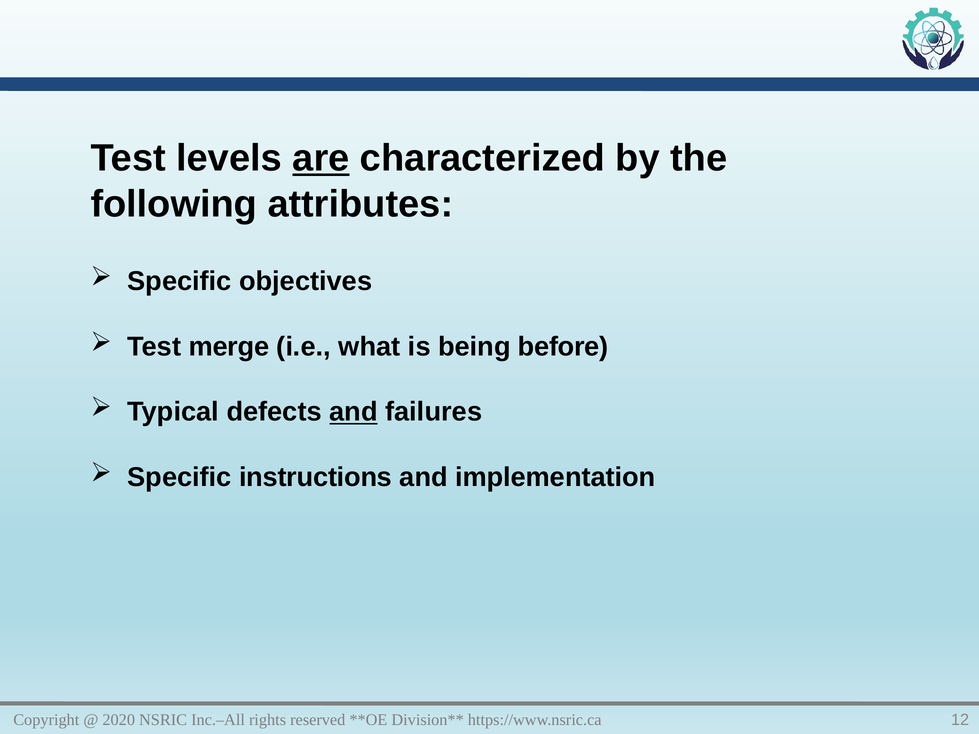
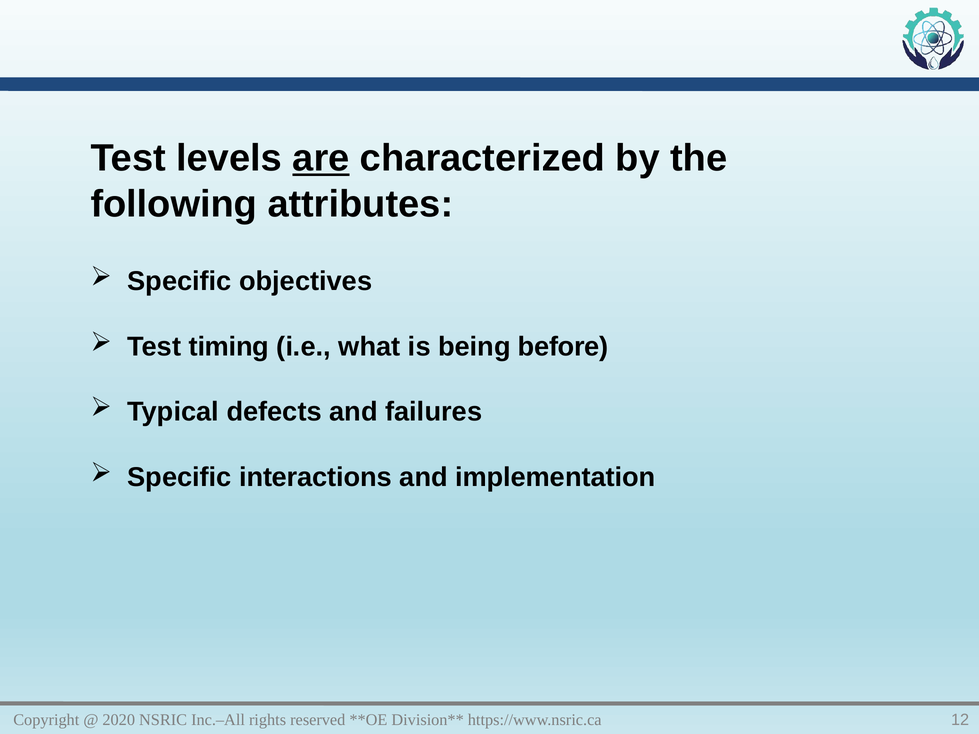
merge: merge -> timing
and at (354, 412) underline: present -> none
instructions: instructions -> interactions
